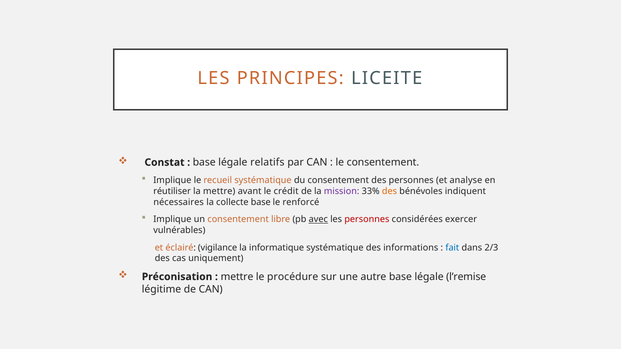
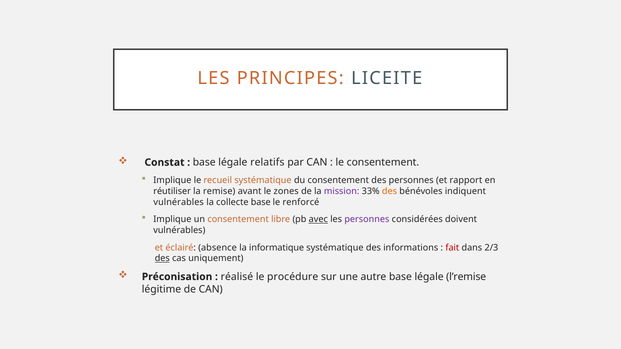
analyse: analyse -> rapport
la mettre: mettre -> remise
crédit: crédit -> zones
nécessaires at (179, 202): nécessaires -> vulnérables
personnes at (367, 220) colour: red -> purple
exercer: exercer -> doivent
vigilance: vigilance -> absence
fait colour: blue -> red
des at (162, 259) underline: none -> present
mettre at (237, 277): mettre -> réalisé
